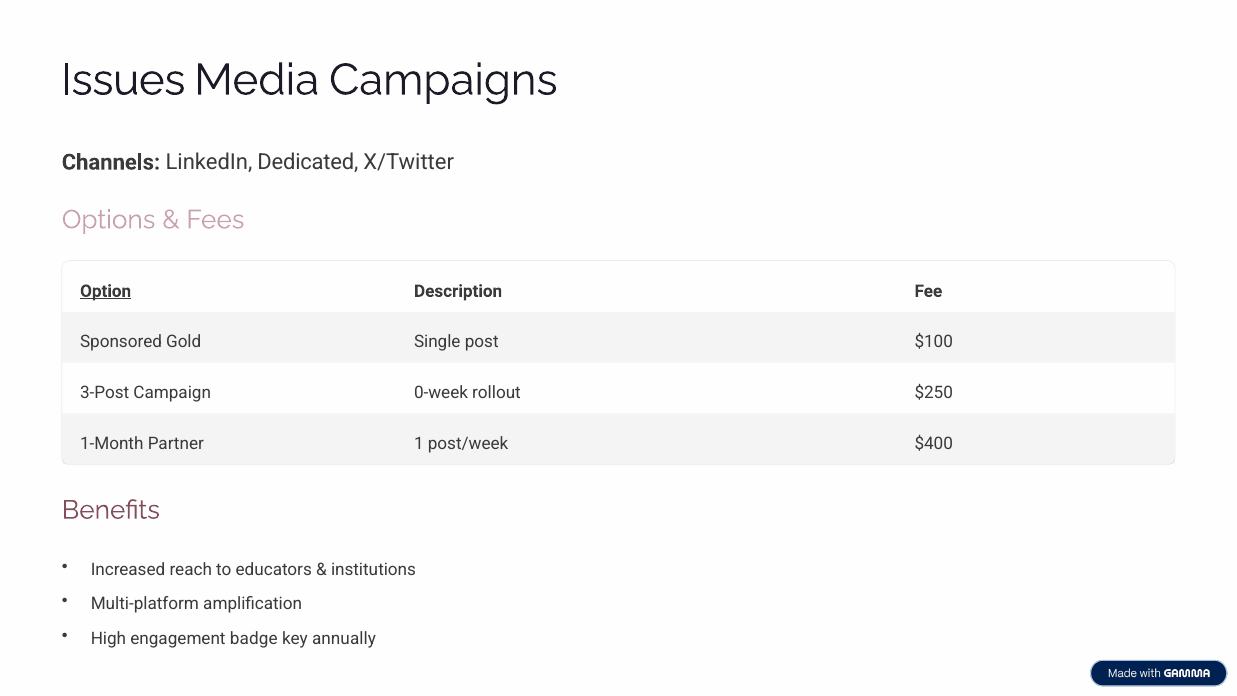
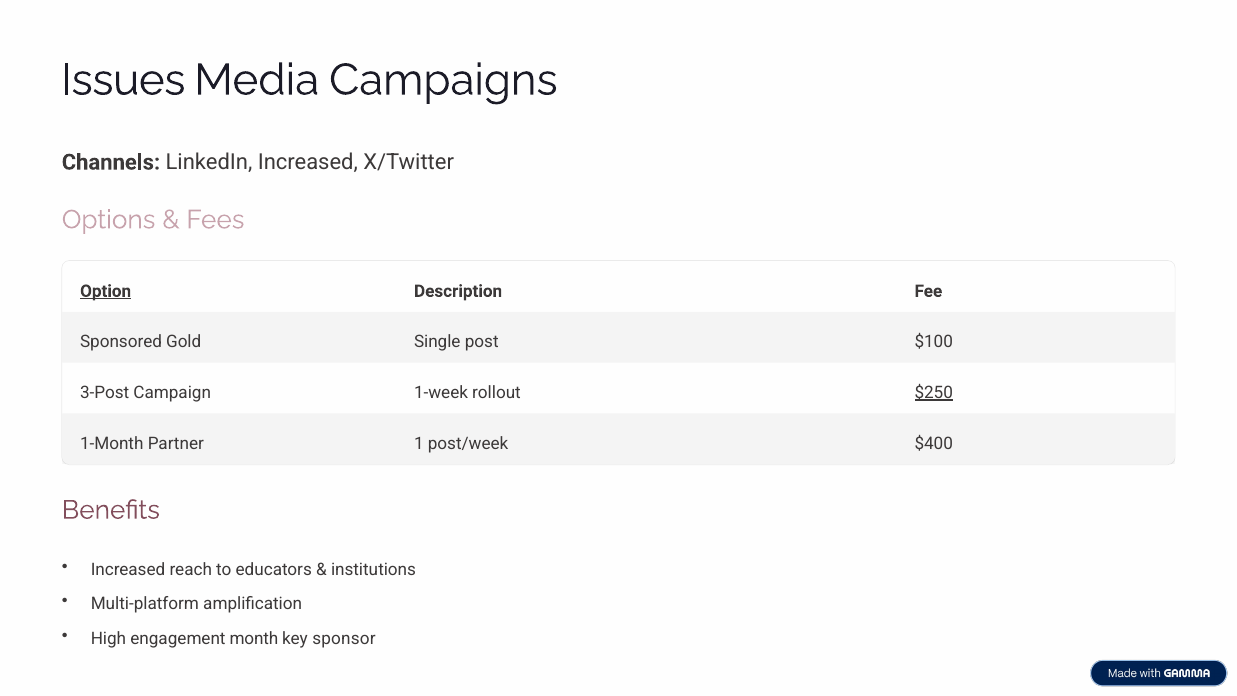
LinkedIn Dedicated: Dedicated -> Increased
0-week: 0-week -> 1-week
$250 underline: none -> present
badge: badge -> month
annually: annually -> sponsor
